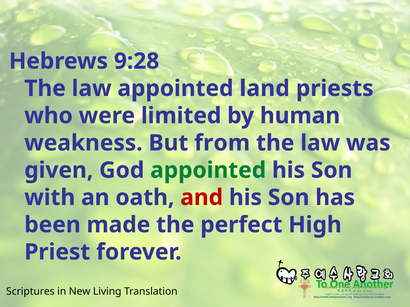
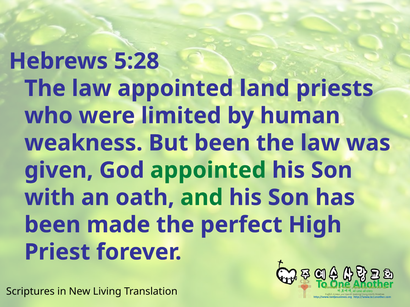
9:28: 9:28 -> 5:28
But from: from -> been
and colour: red -> green
